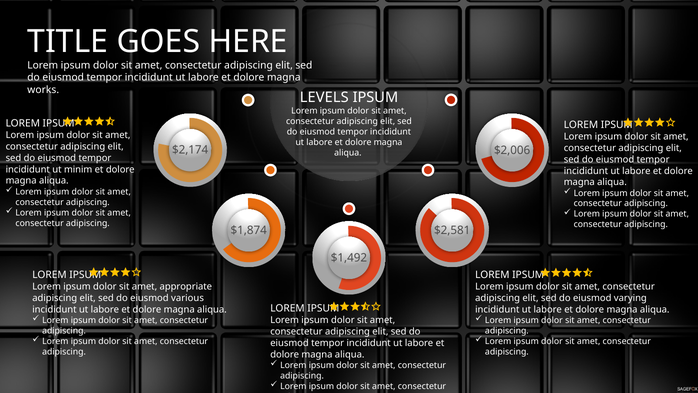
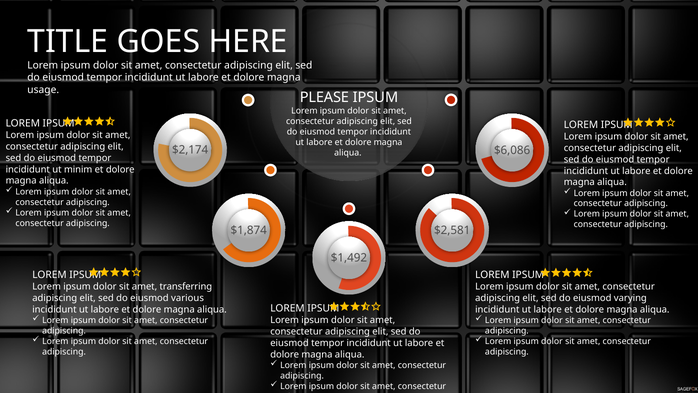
works: works -> usage
LEVELS: LEVELS -> PLEASE
$2,006: $2,006 -> $6,086
appropriate: appropriate -> transferring
